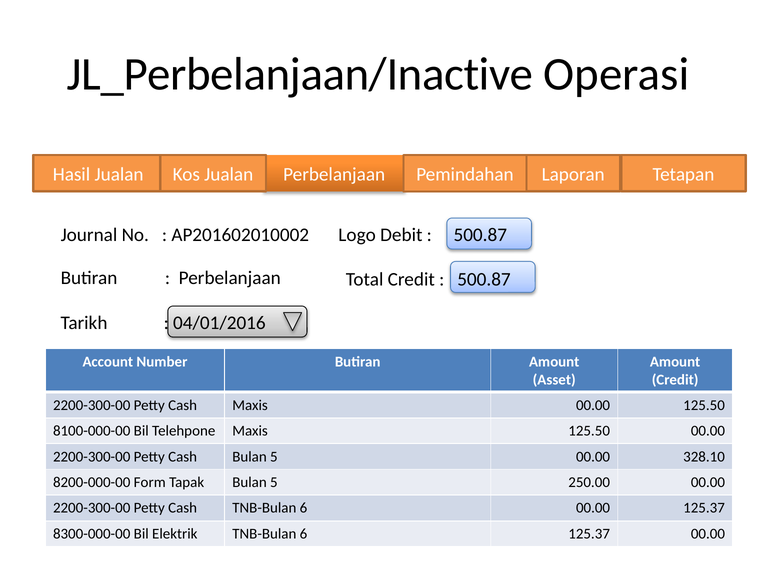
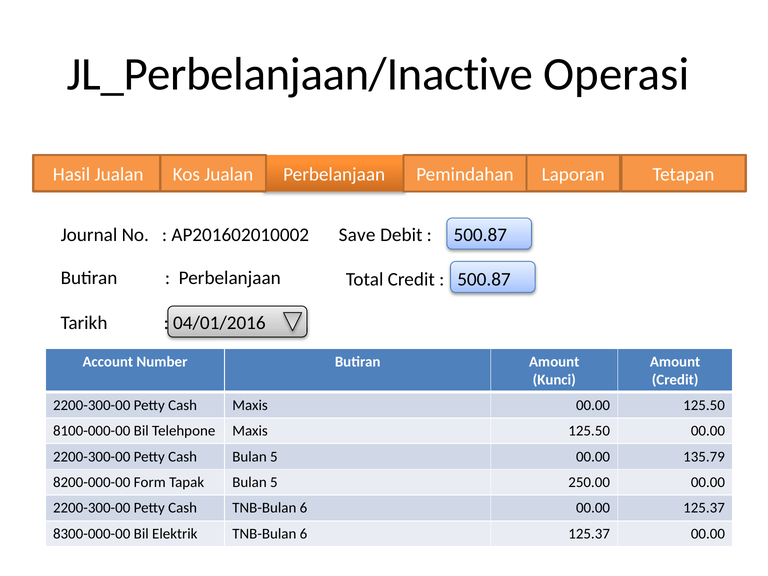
Logo: Logo -> Save
Asset: Asset -> Kunci
328.10: 328.10 -> 135.79
